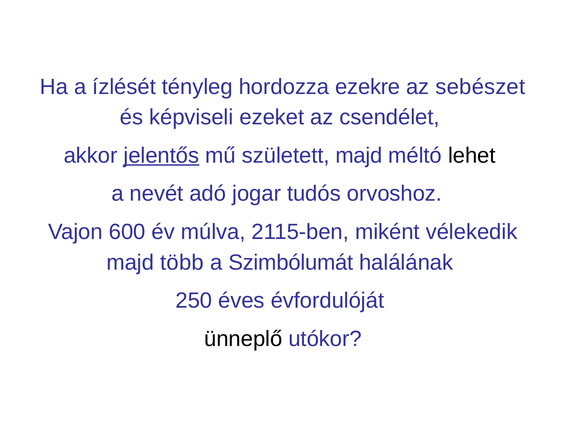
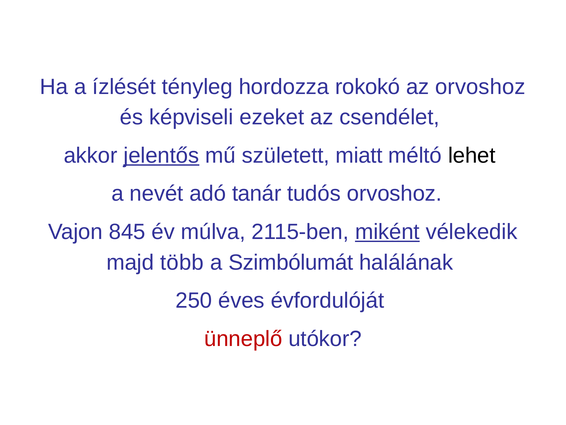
ezekre: ezekre -> rokokó
az sebészet: sebészet -> orvoshoz
született majd: majd -> miatt
jogar: jogar -> tanár
600: 600 -> 845
miként underline: none -> present
ünneplő colour: black -> red
